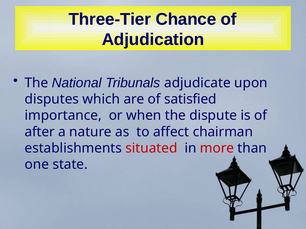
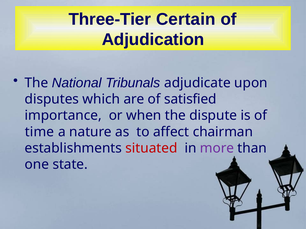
Chance: Chance -> Certain
after: after -> time
more colour: red -> purple
